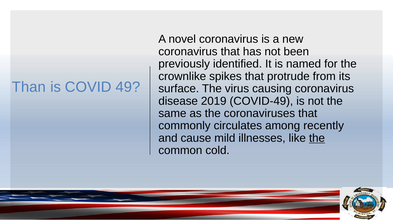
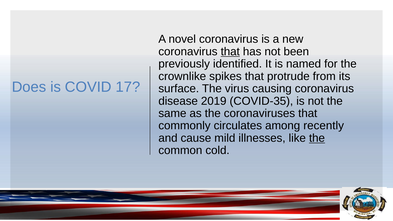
that at (230, 52) underline: none -> present
Than: Than -> Does
49: 49 -> 17
COVID-49: COVID-49 -> COVID-35
